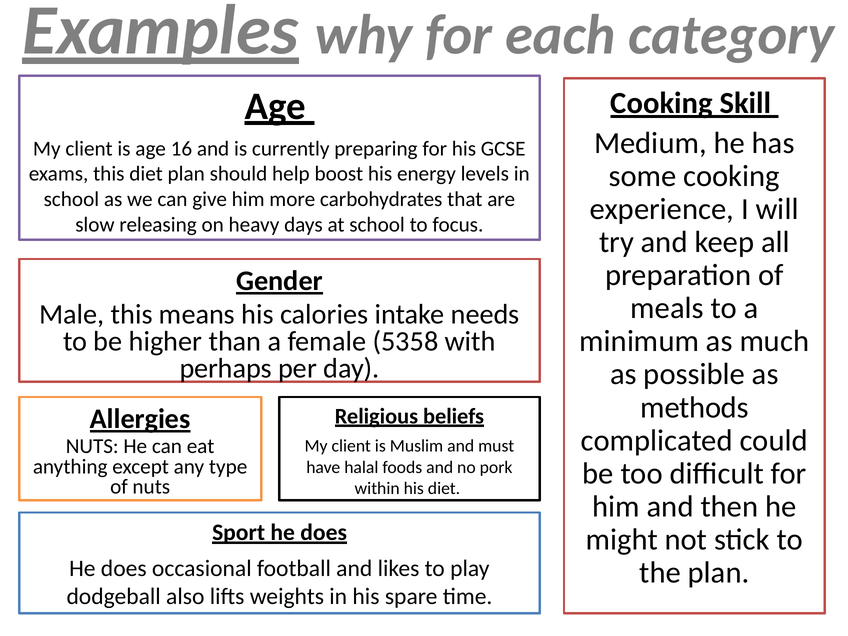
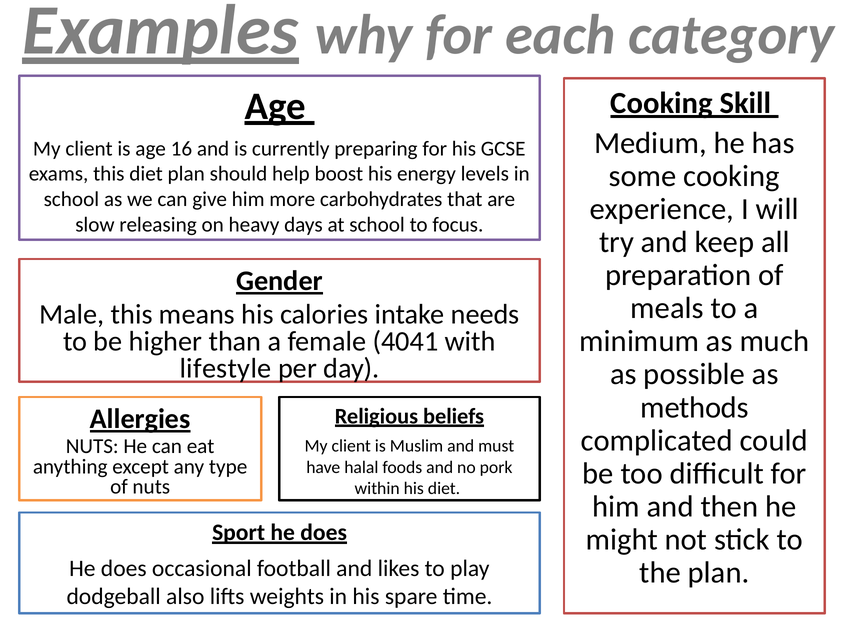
5358: 5358 -> 4041
perhaps: perhaps -> lifestyle
